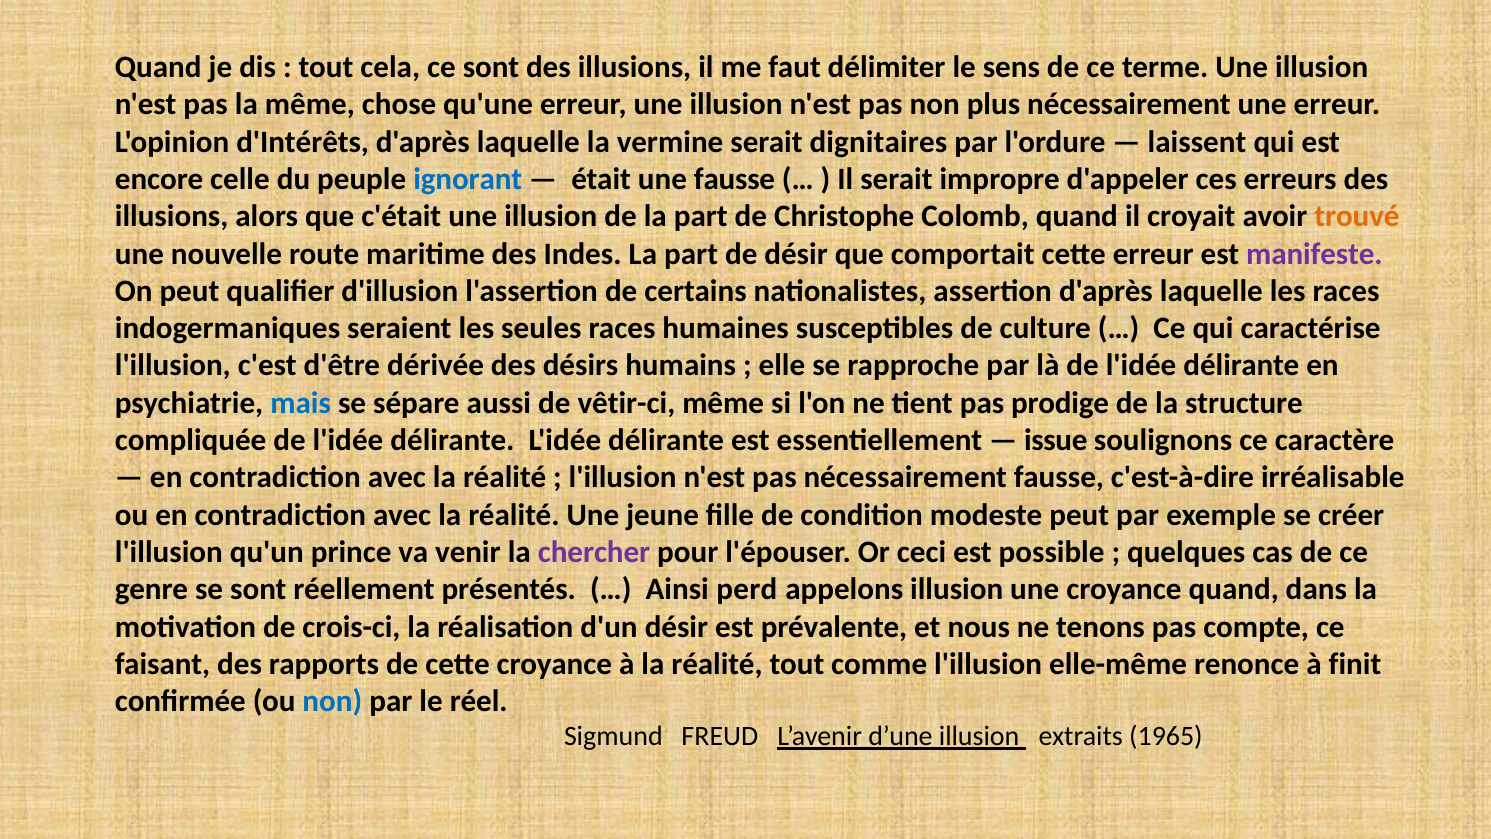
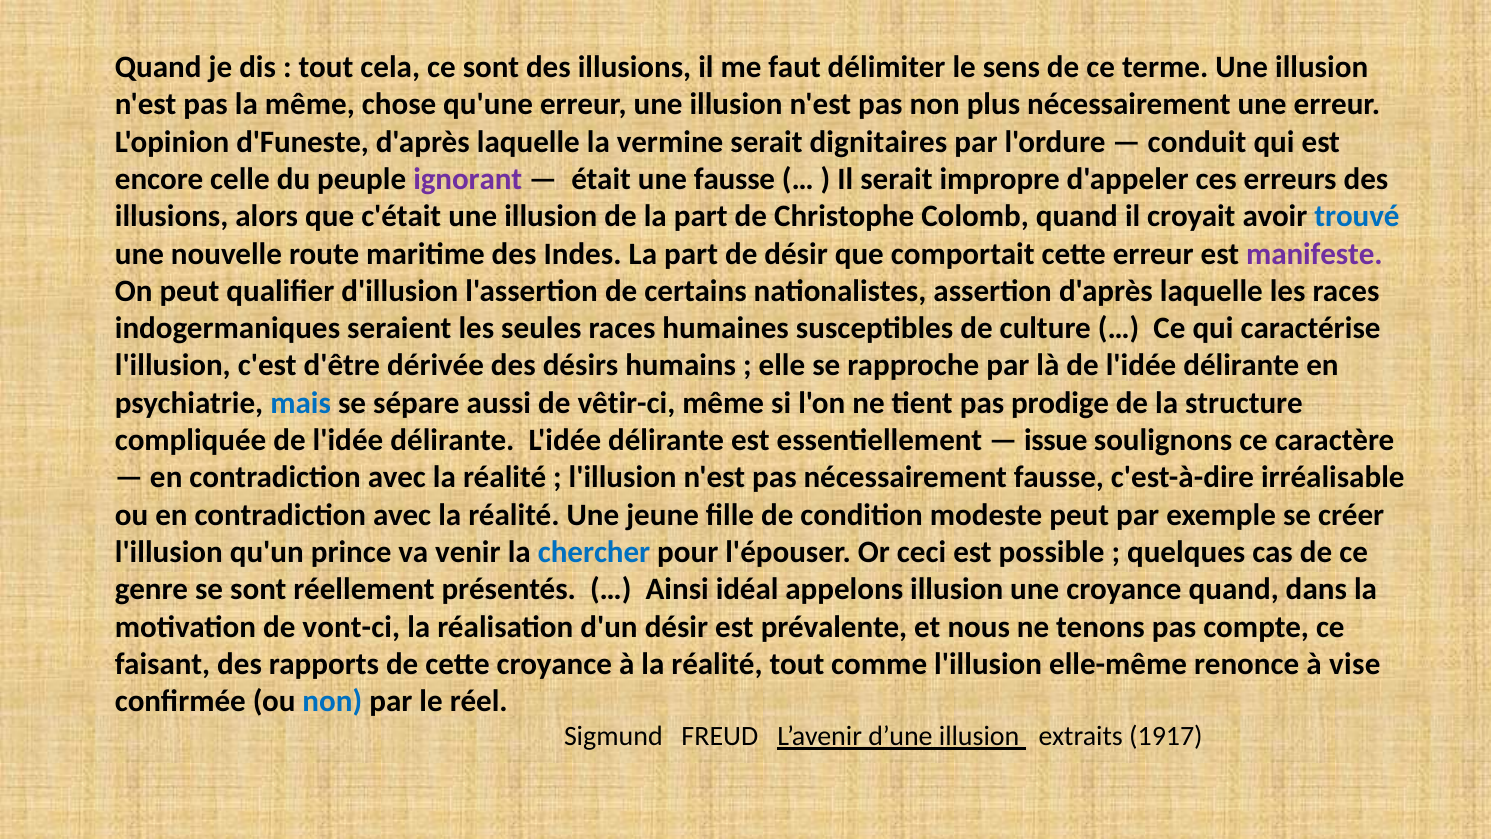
d'Intérêts: d'Intérêts -> d'Funeste
laissent: laissent -> conduit
ignorant colour: blue -> purple
trouvé colour: orange -> blue
chercher colour: purple -> blue
perd: perd -> idéal
crois-ci: crois-ci -> vont-ci
finit: finit -> vise
1965: 1965 -> 1917
